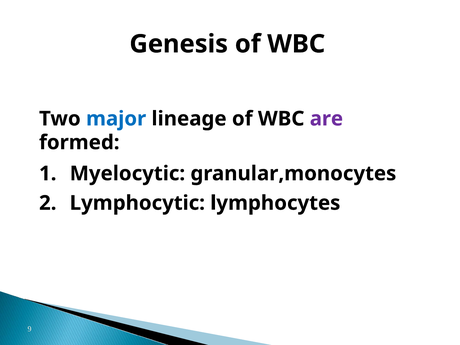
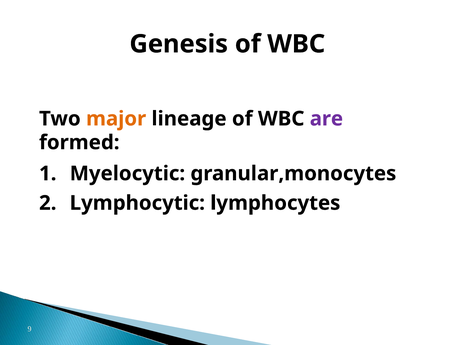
major colour: blue -> orange
